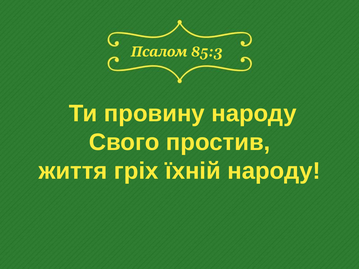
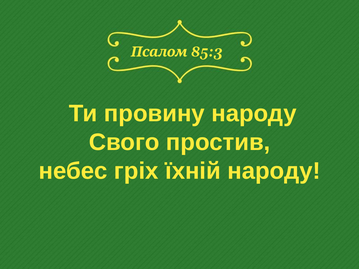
життя: життя -> небес
